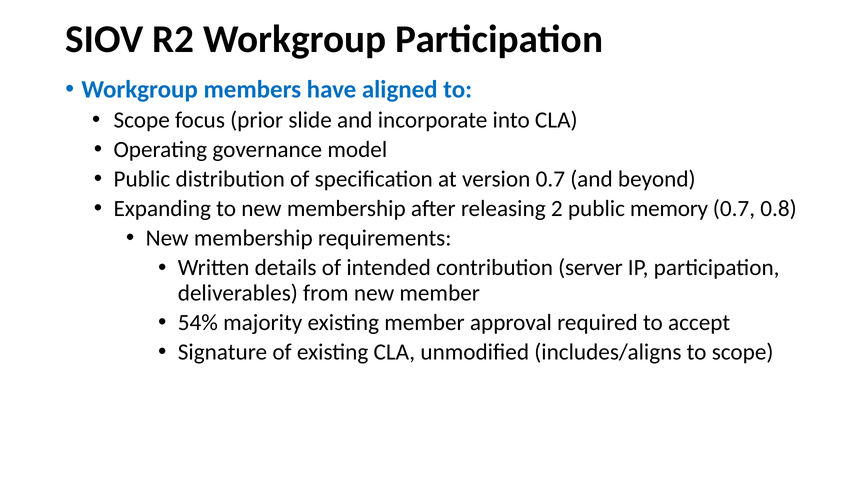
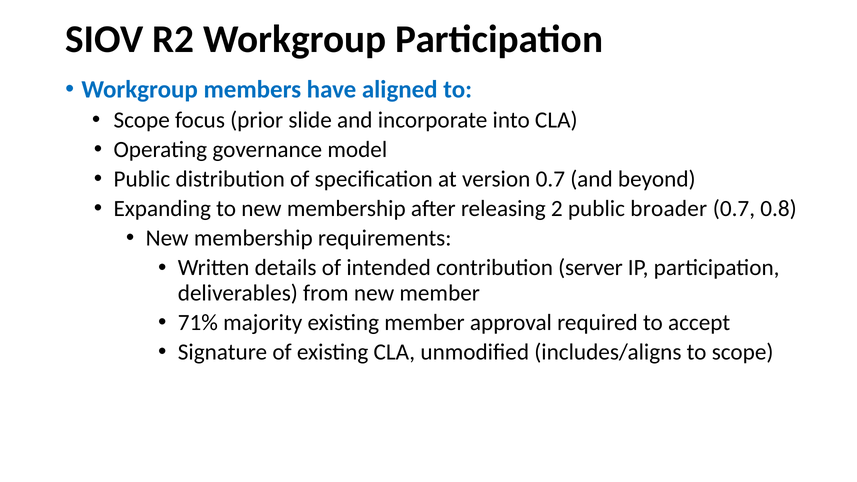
memory: memory -> broader
54%: 54% -> 71%
